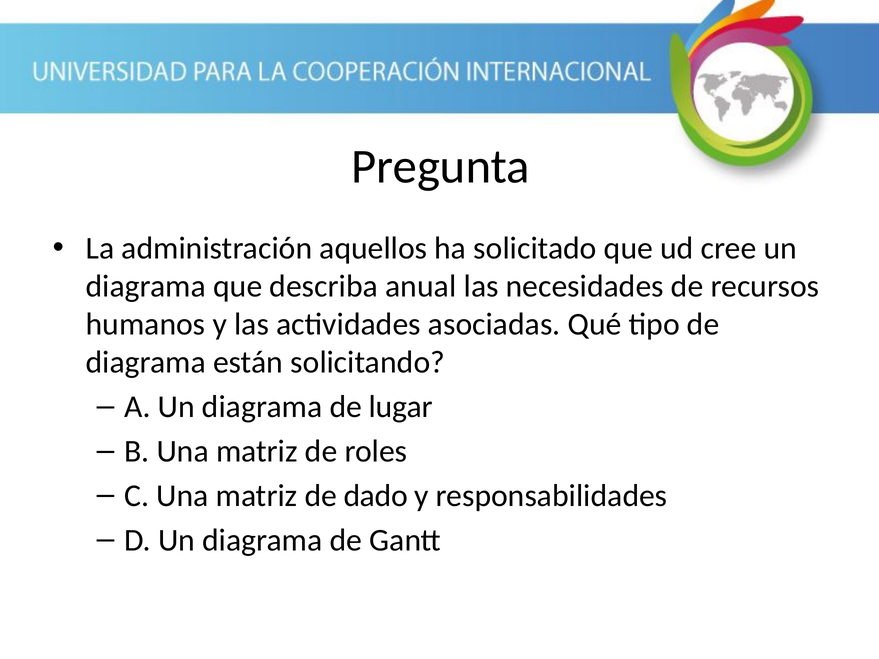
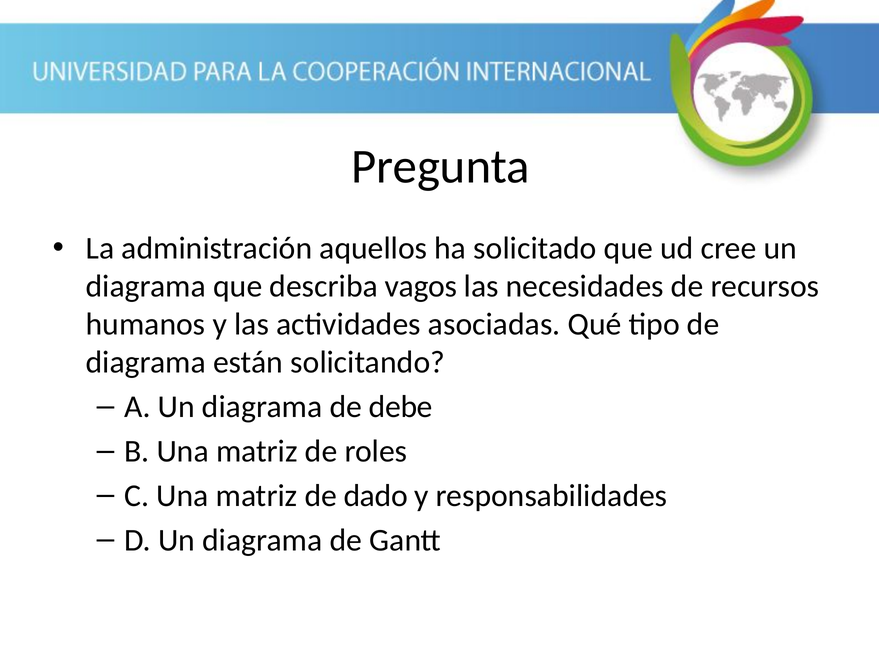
anual: anual -> vagos
lugar: lugar -> debe
